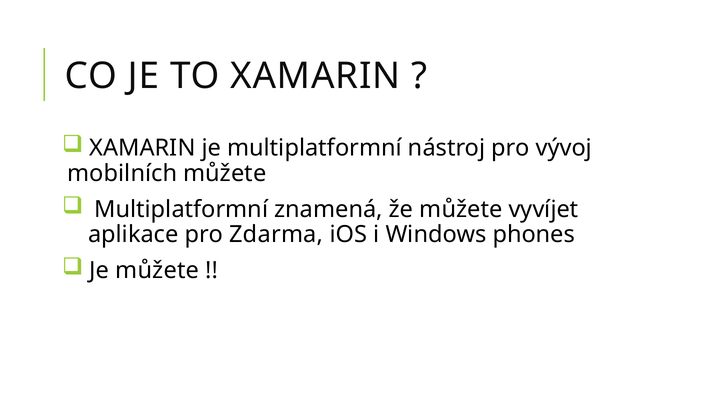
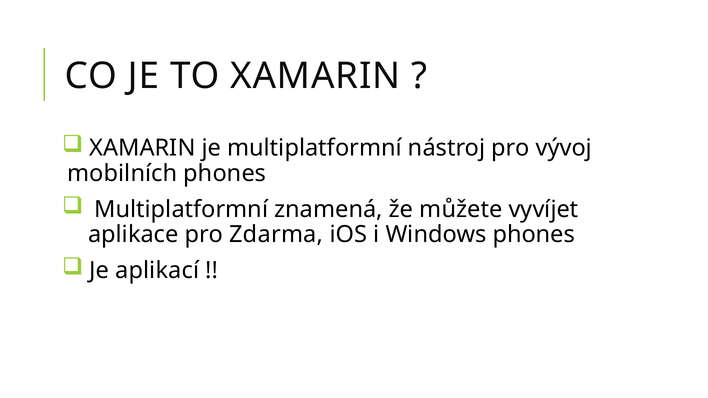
mobilních můžete: můžete -> phones
Je můžete: můžete -> aplikací
